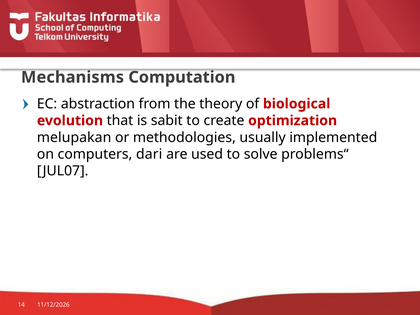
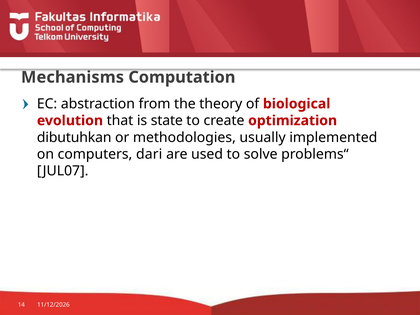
sabit: sabit -> state
melupakan: melupakan -> dibutuhkan
